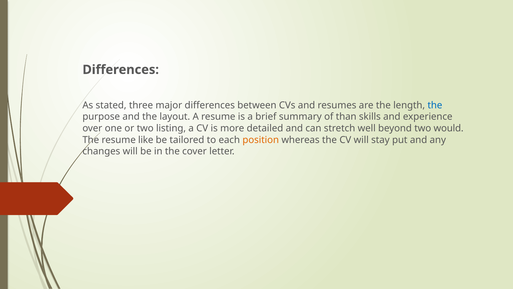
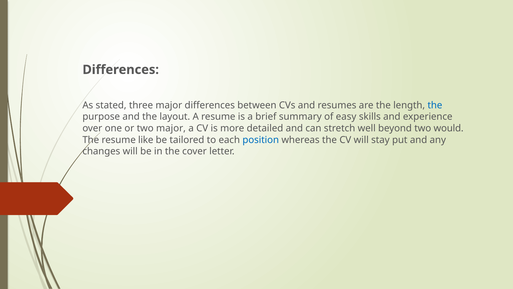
than: than -> easy
two listing: listing -> major
position colour: orange -> blue
